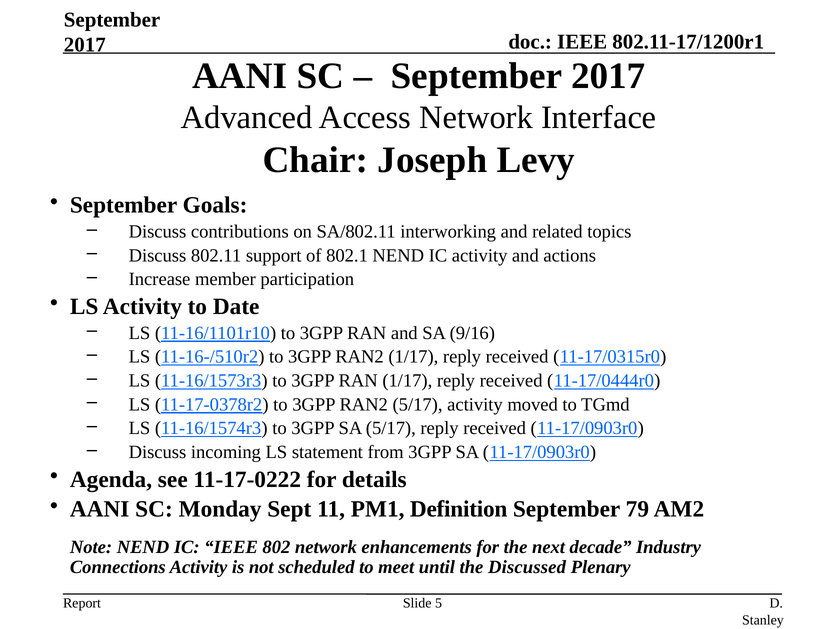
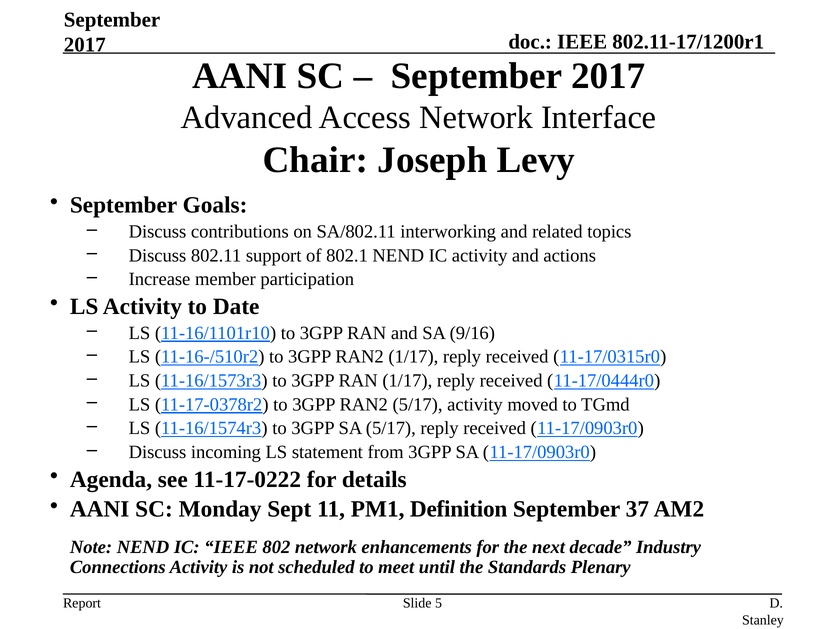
79: 79 -> 37
Discussed: Discussed -> Standards
